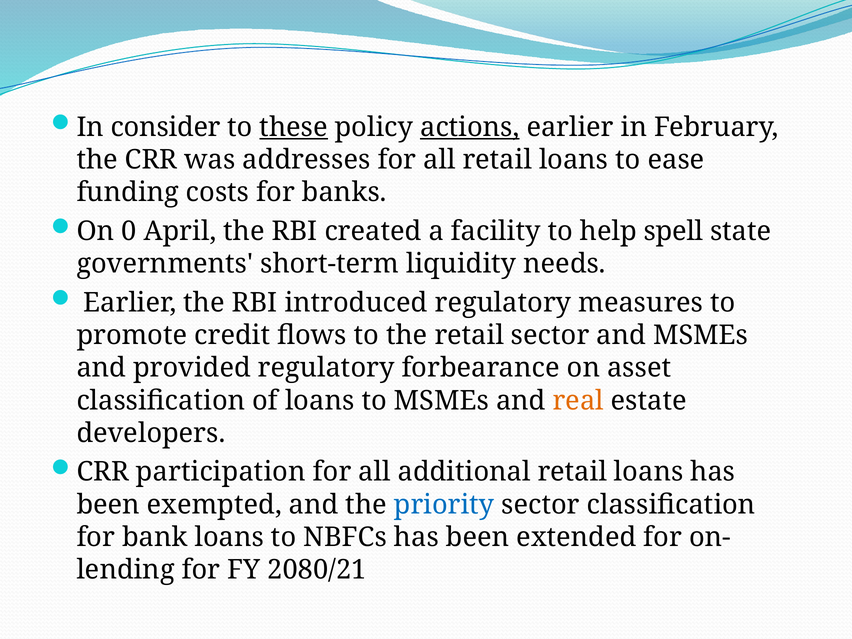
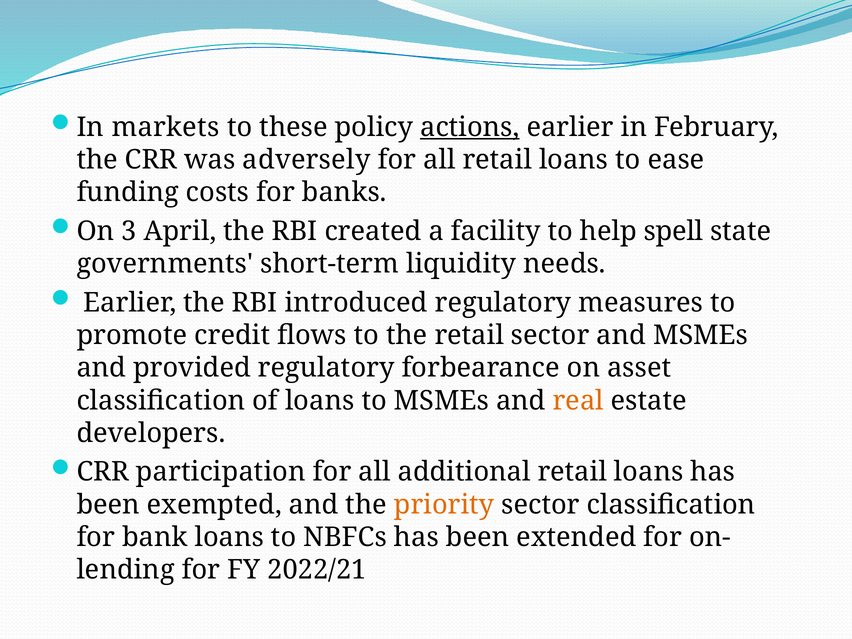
consider: consider -> markets
these underline: present -> none
addresses: addresses -> adversely
0: 0 -> 3
priority colour: blue -> orange
2080/21: 2080/21 -> 2022/21
